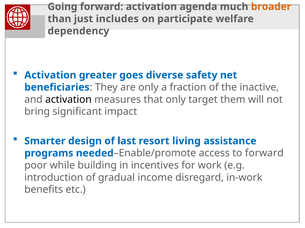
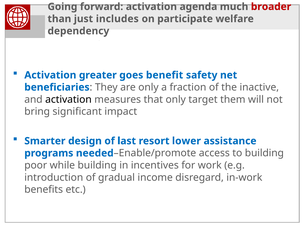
broader colour: orange -> red
diverse: diverse -> benefit
living: living -> lower
to forward: forward -> building
